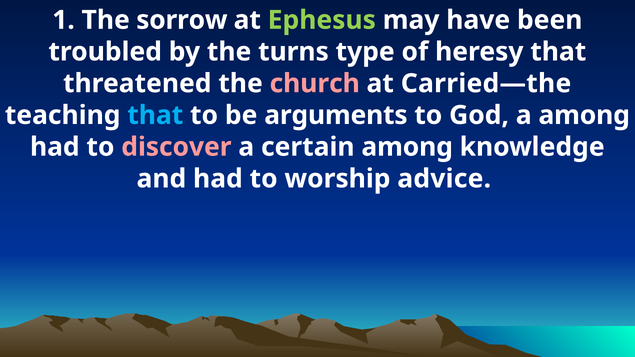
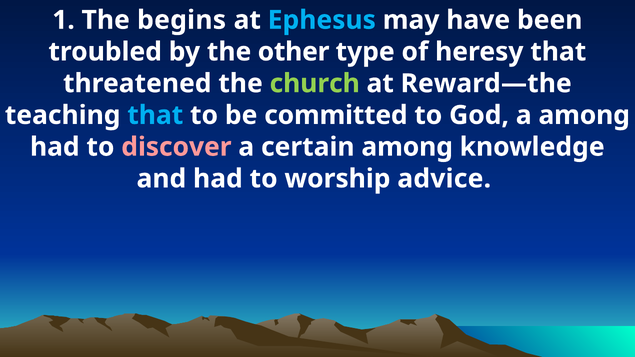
sorrow: sorrow -> begins
Ephesus colour: light green -> light blue
turns: turns -> other
church colour: pink -> light green
Carried—the: Carried—the -> Reward—the
arguments: arguments -> committed
